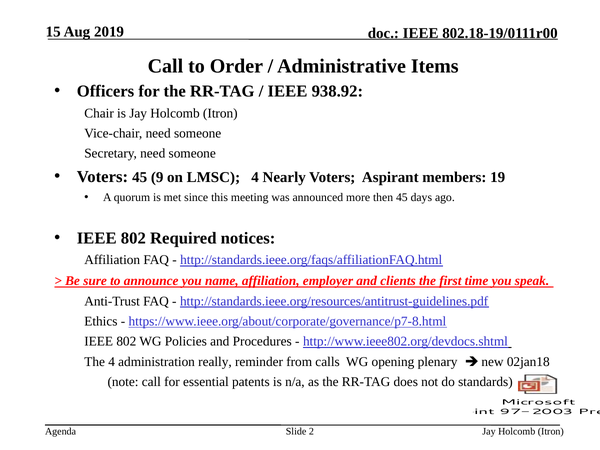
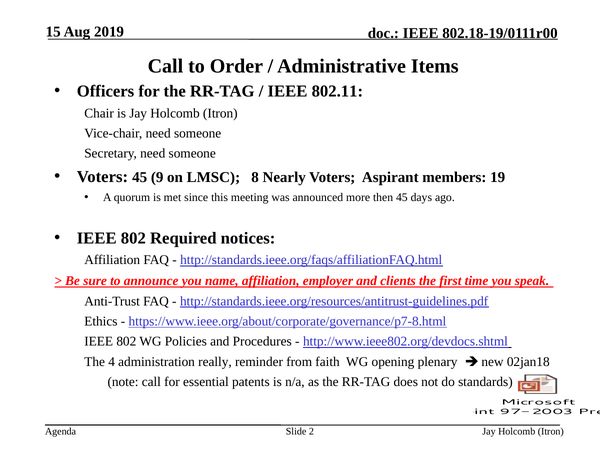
938.92: 938.92 -> 802.11
LMSC 4: 4 -> 8
calls: calls -> faith
